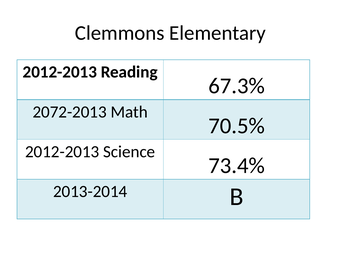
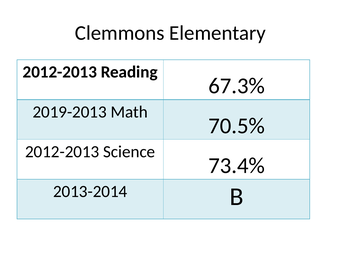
2072-2013: 2072-2013 -> 2019-2013
